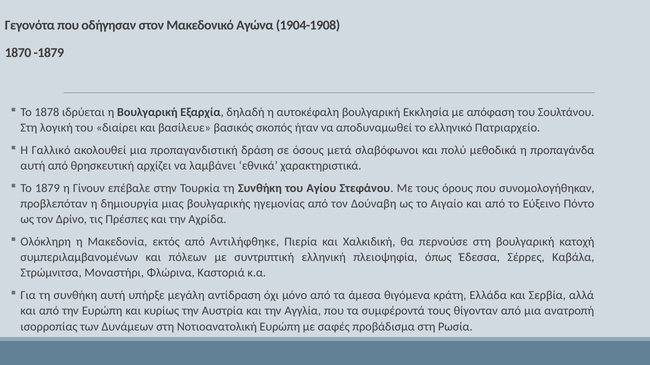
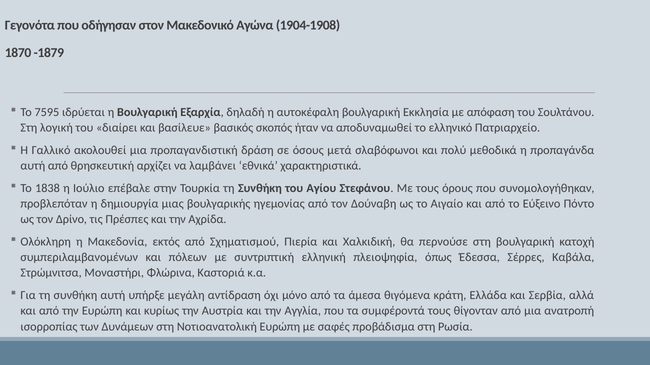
1878: 1878 -> 7595
1879: 1879 -> 1838
Γίνουν: Γίνουν -> Ιούλιο
Αντιλήφθηκε: Αντιλήφθηκε -> Σχηματισμού
